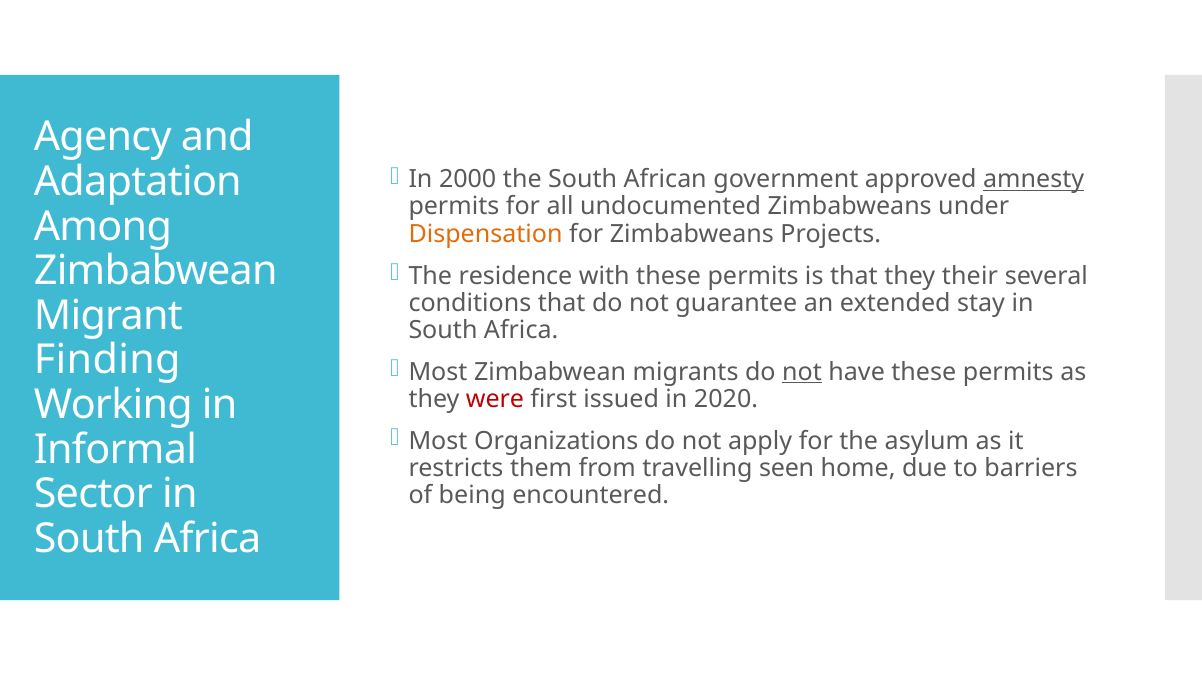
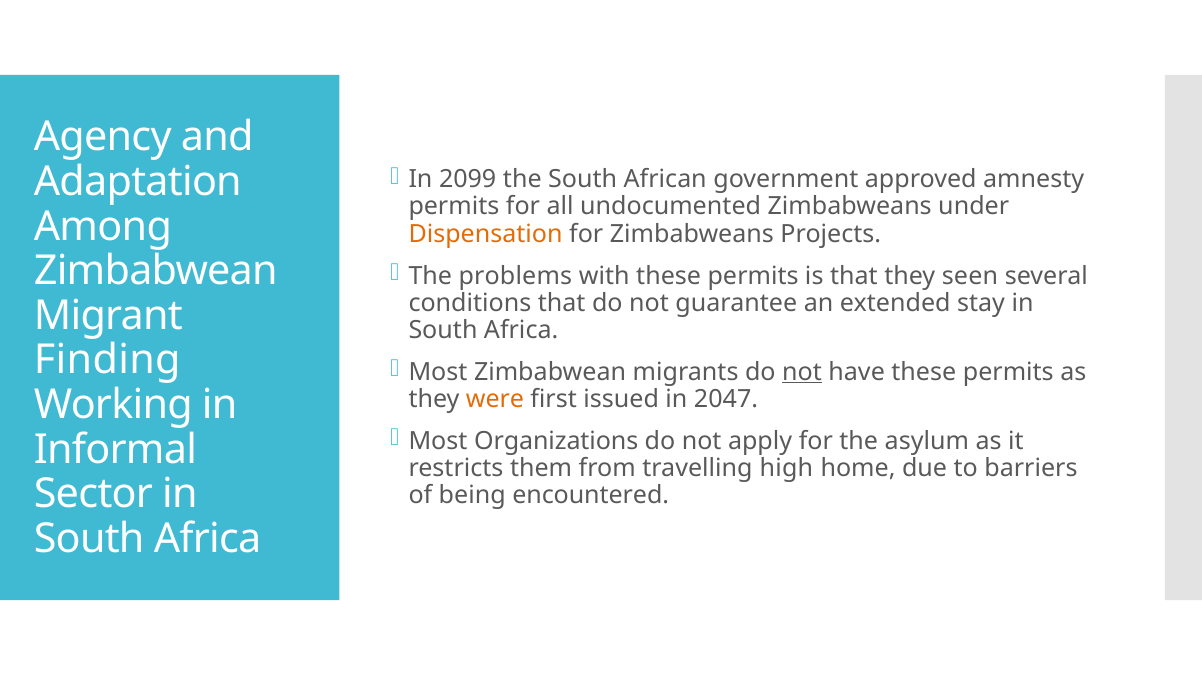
2000: 2000 -> 2099
amnesty underline: present -> none
residence: residence -> problems
their: their -> seen
were colour: red -> orange
2020: 2020 -> 2047
seen: seen -> high
